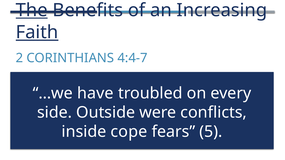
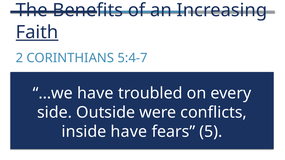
The underline: present -> none
4:4-7: 4:4-7 -> 5:4-7
inside cope: cope -> have
